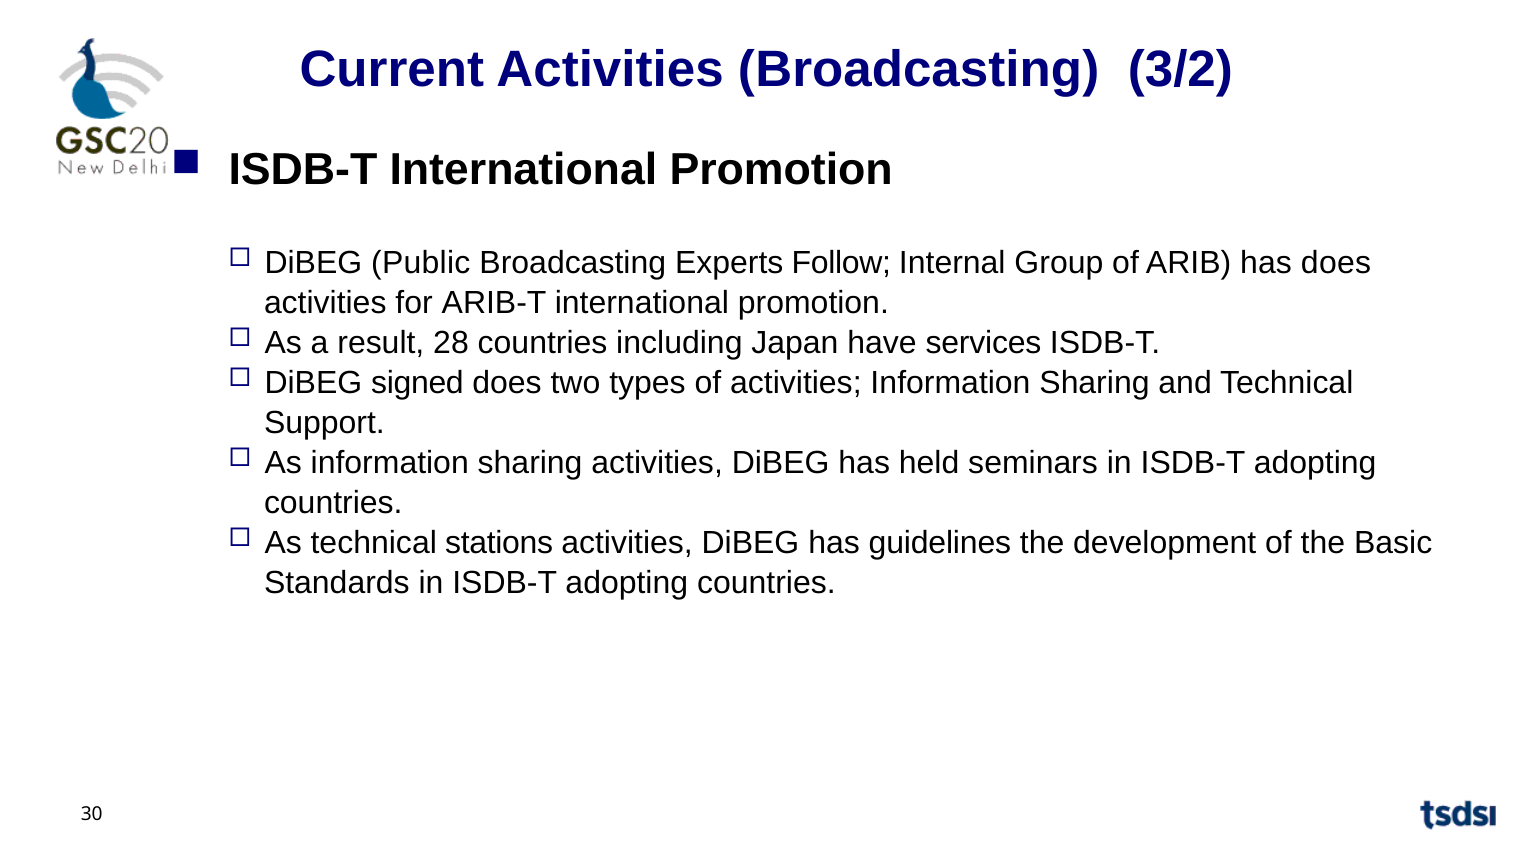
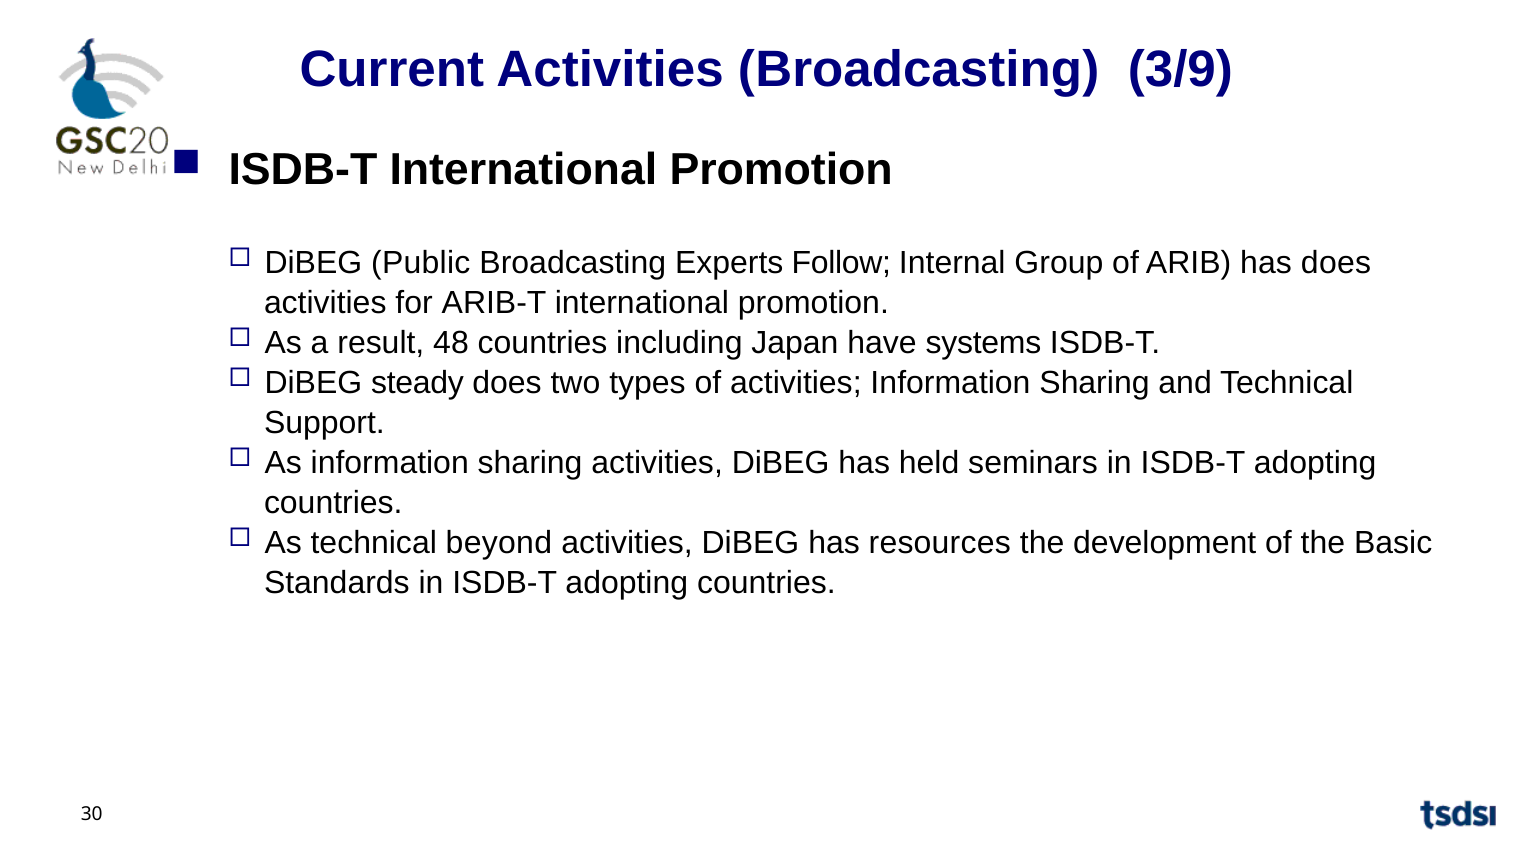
3/2: 3/2 -> 3/9
28: 28 -> 48
services: services -> systems
signed: signed -> steady
stations: stations -> beyond
guidelines: guidelines -> resources
